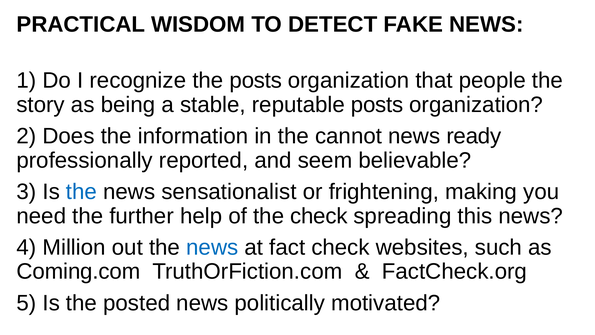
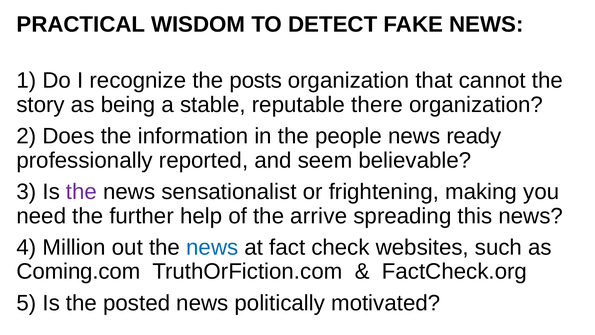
people: people -> cannot
reputable posts: posts -> there
cannot: cannot -> people
the at (81, 192) colour: blue -> purple
the check: check -> arrive
